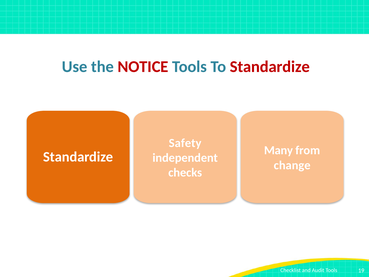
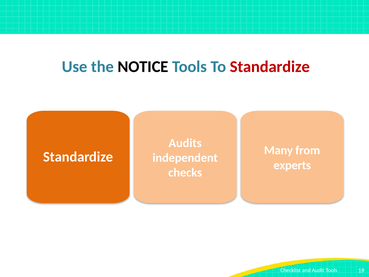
NOTICE colour: red -> black
Safety: Safety -> Audits
change: change -> experts
